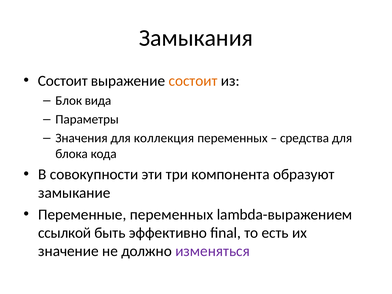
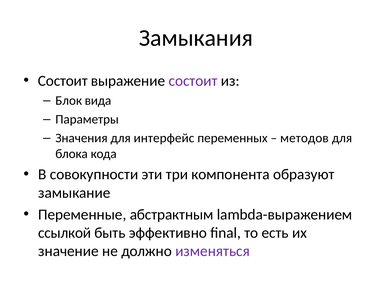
состоит at (193, 81) colour: orange -> purple
коллекция: коллекция -> интерфейс
средства: средства -> методов
Переменные переменных: переменных -> абстрактным
